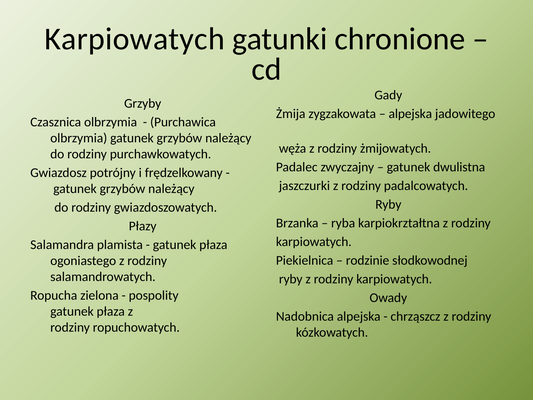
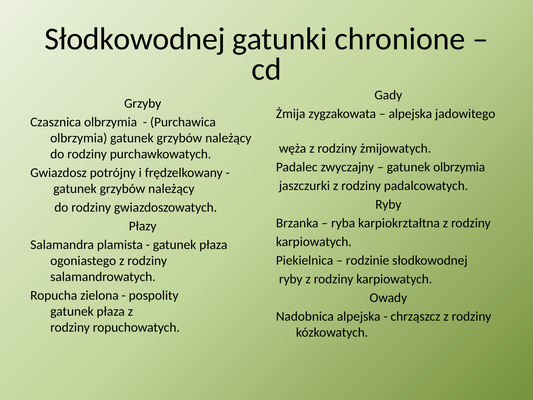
Karpiowatych at (135, 39): Karpiowatych -> Słodkowodnej
gatunek dwulistna: dwulistna -> olbrzymia
